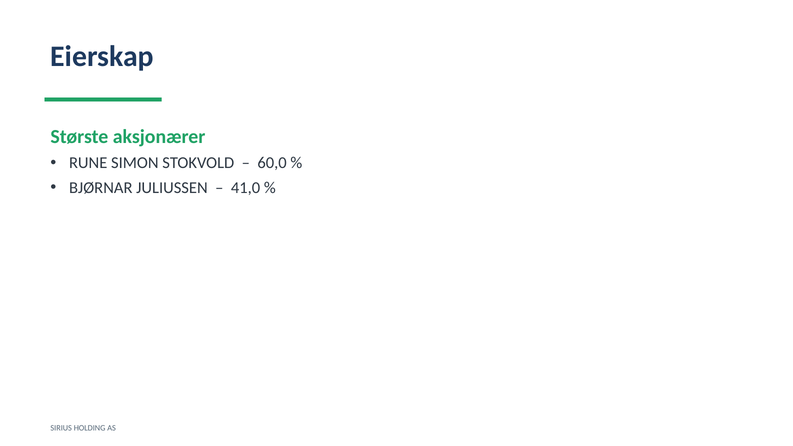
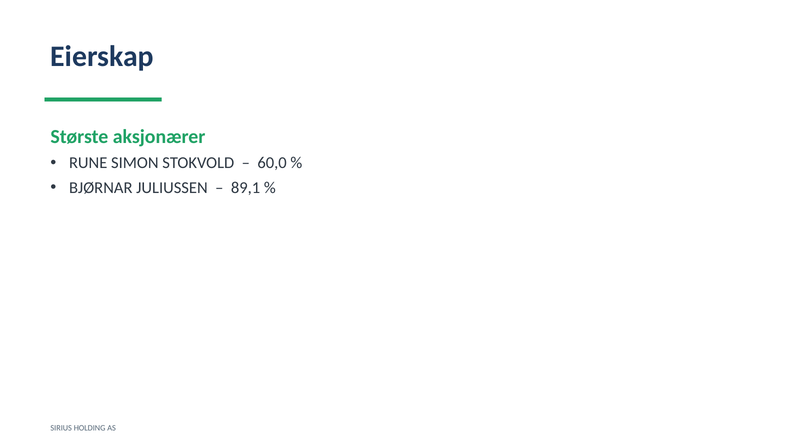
41,0: 41,0 -> 89,1
